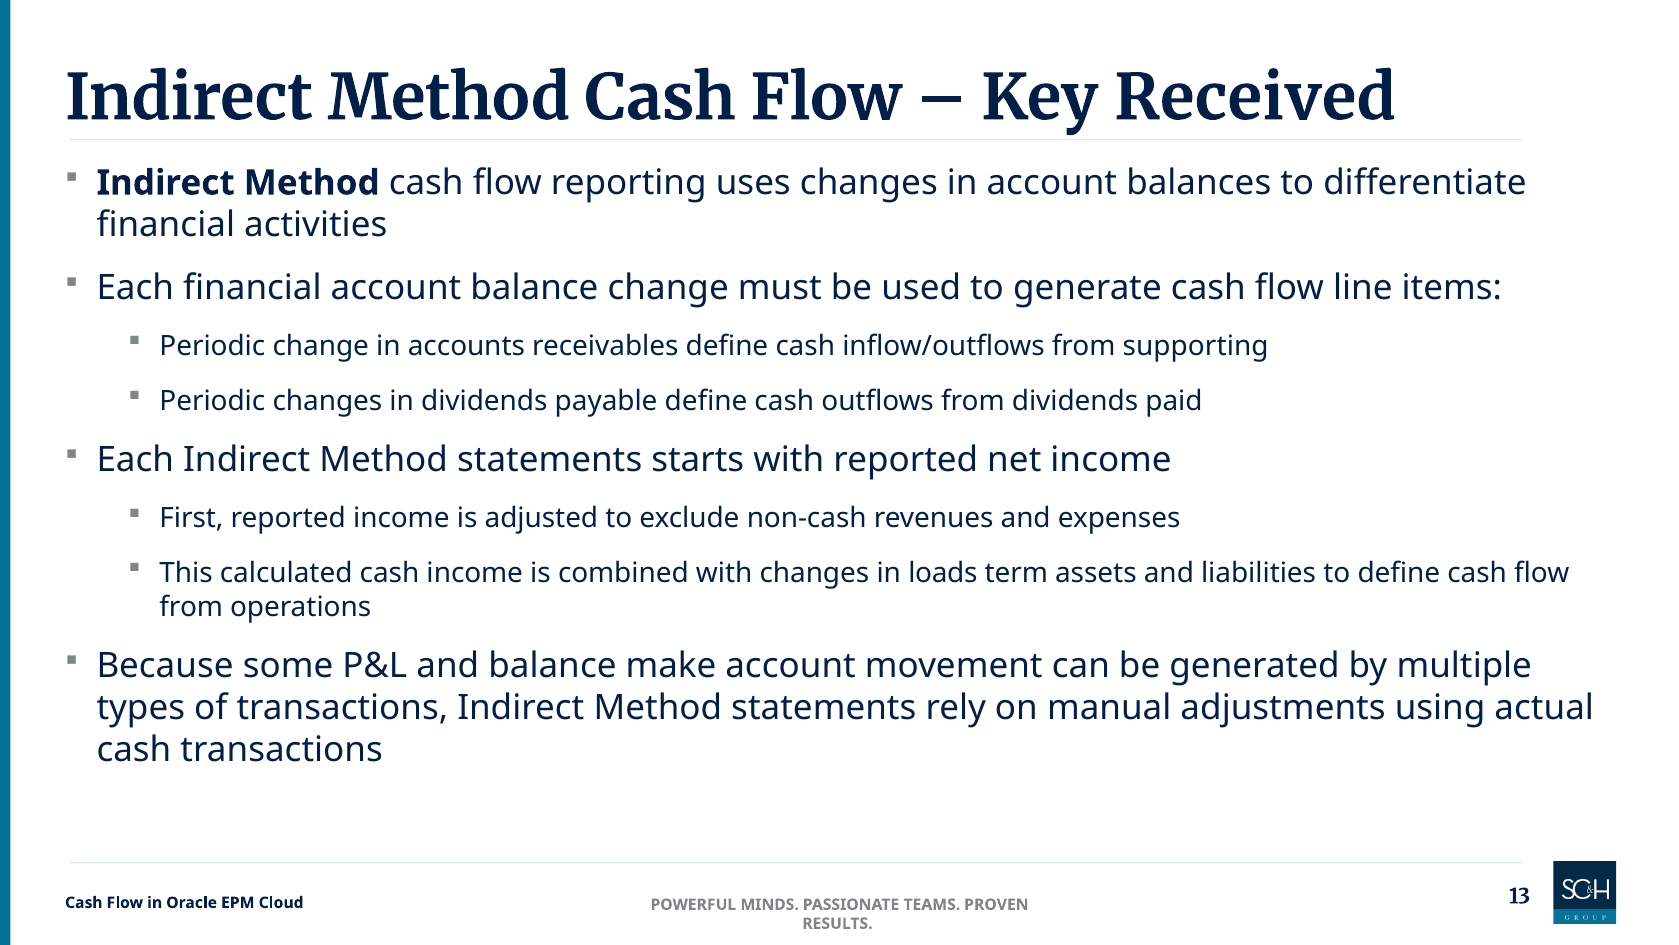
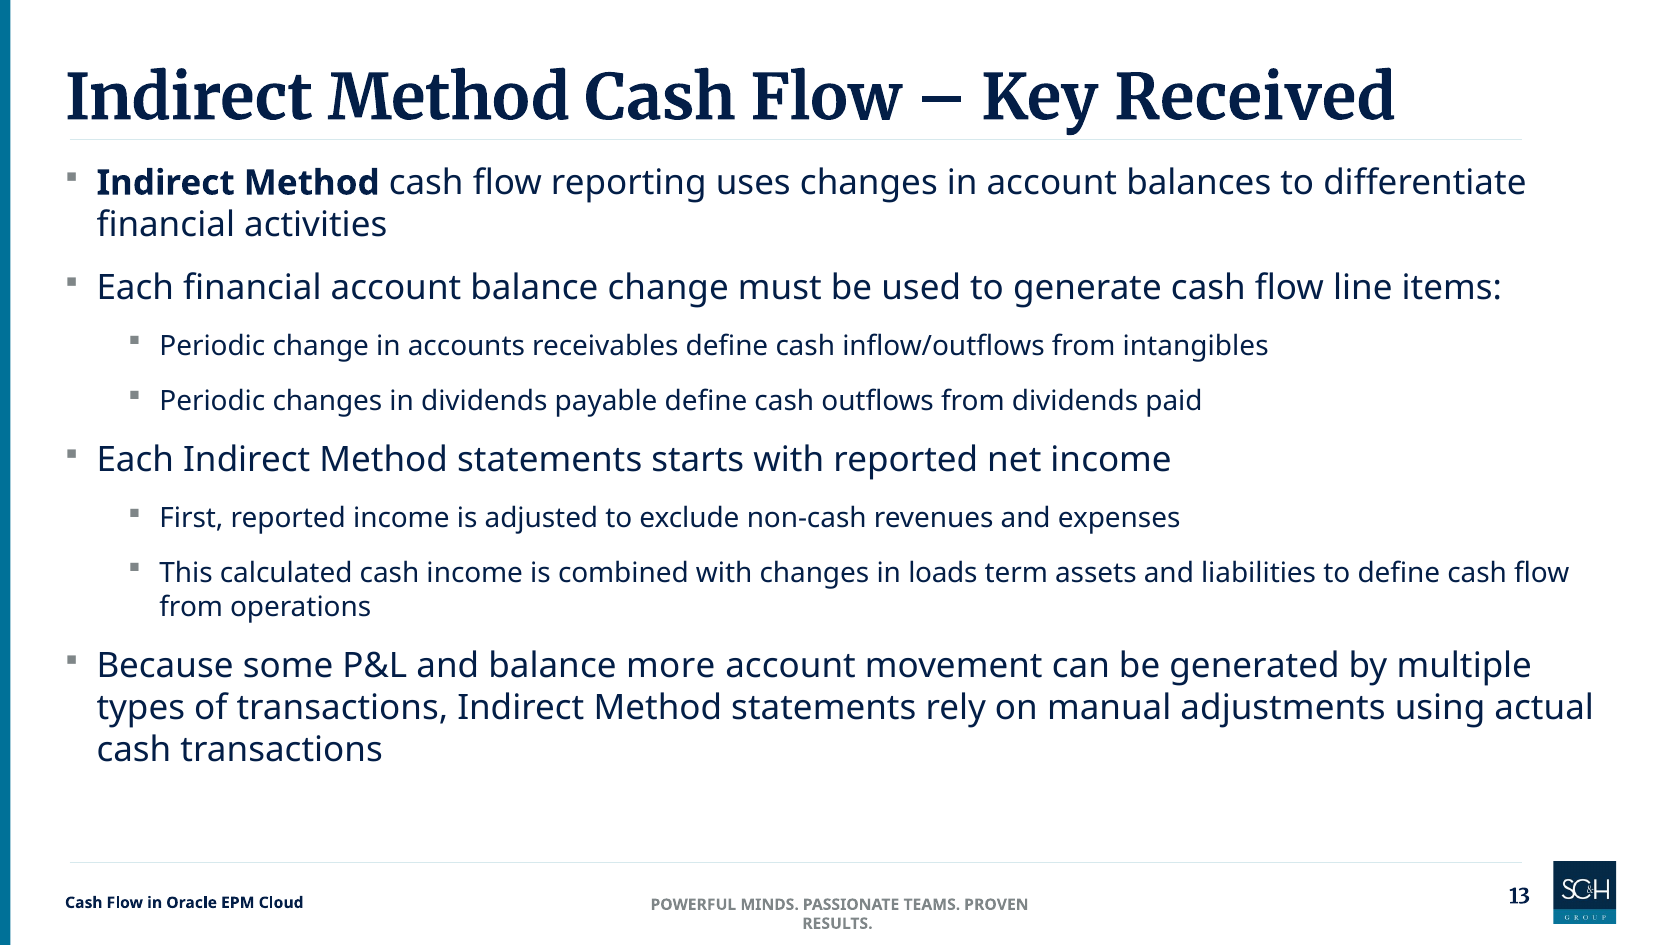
supporting: supporting -> intangibles
make: make -> more
